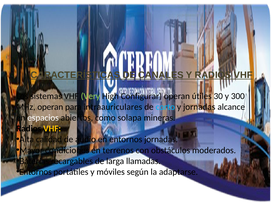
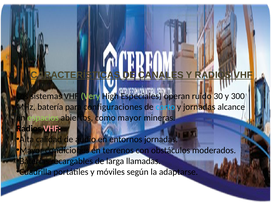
Configurar: Configurar -> Especiales
útiles: útiles -> ruido
MHz operan: operan -> batería
intraauriculares: intraauriculares -> configuraciones
espacios colour: white -> light green
como solapa: solapa -> mayor
VHF at (52, 129) colour: yellow -> pink
Entornos at (35, 172): Entornos -> Cuadrilla
